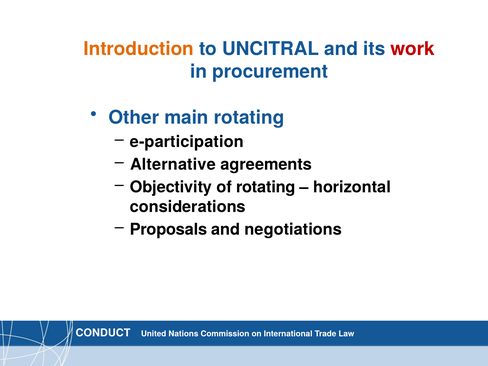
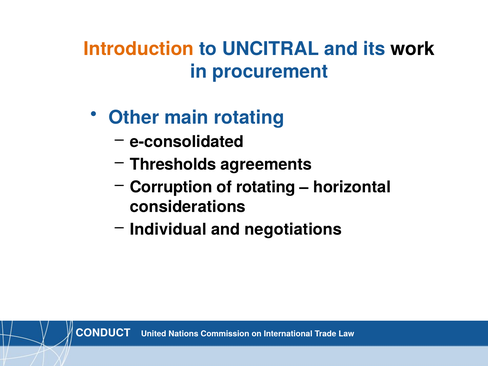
work colour: red -> black
e-participation: e-participation -> e-consolidated
Alternative: Alternative -> Thresholds
Objectivity: Objectivity -> Corruption
Proposals: Proposals -> Individual
